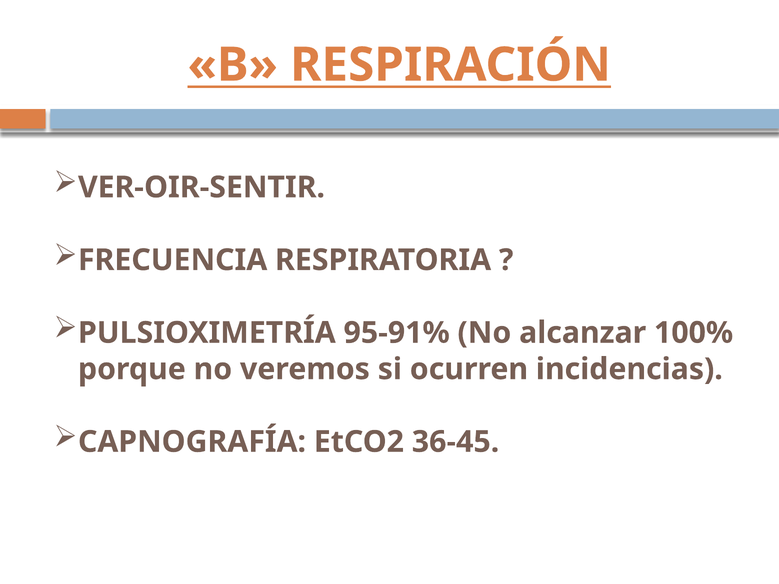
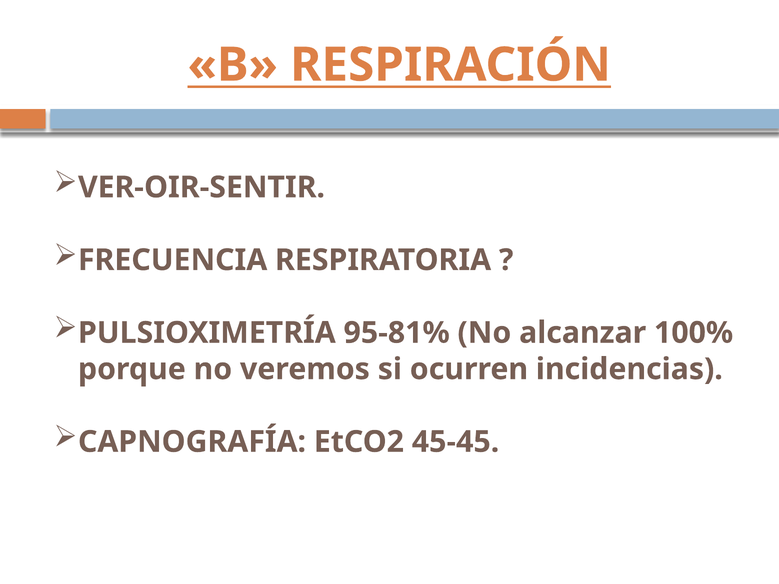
95-91%: 95-91% -> 95-81%
36-45: 36-45 -> 45-45
